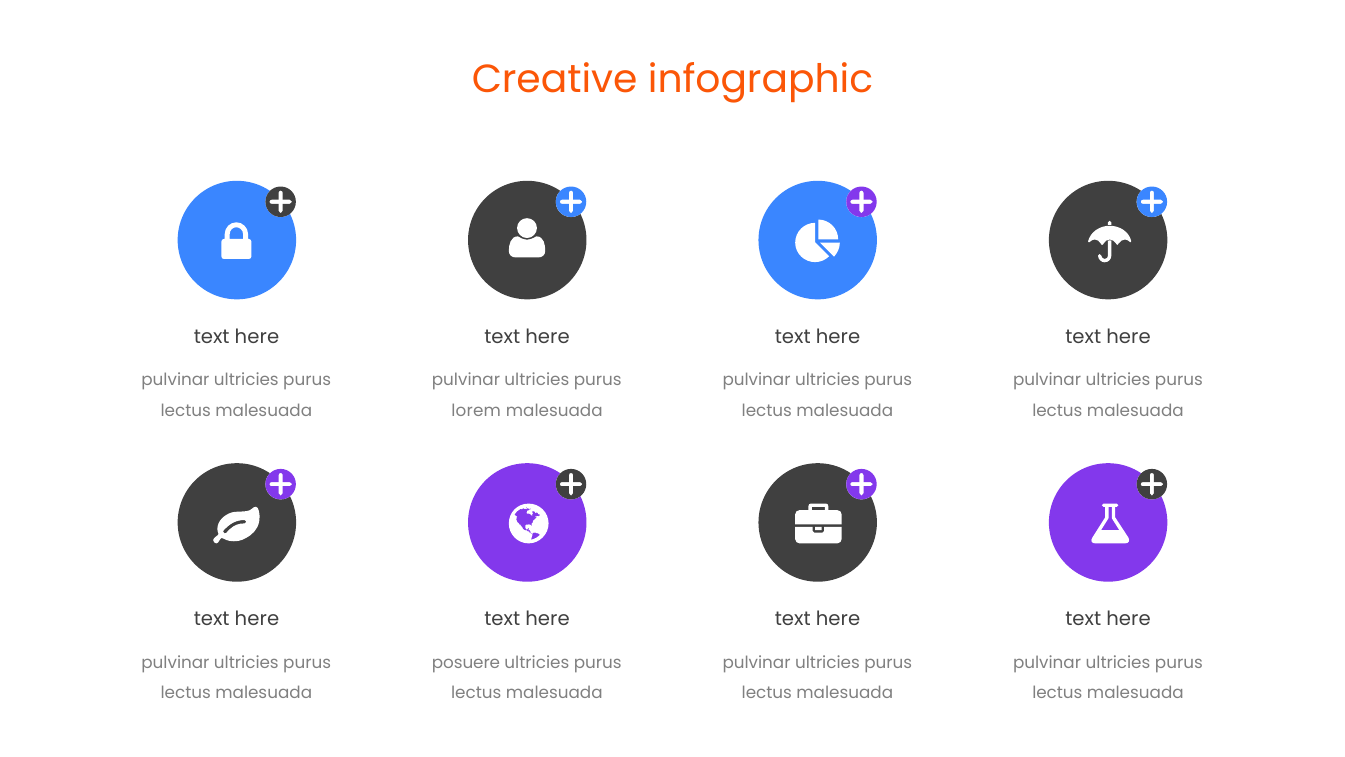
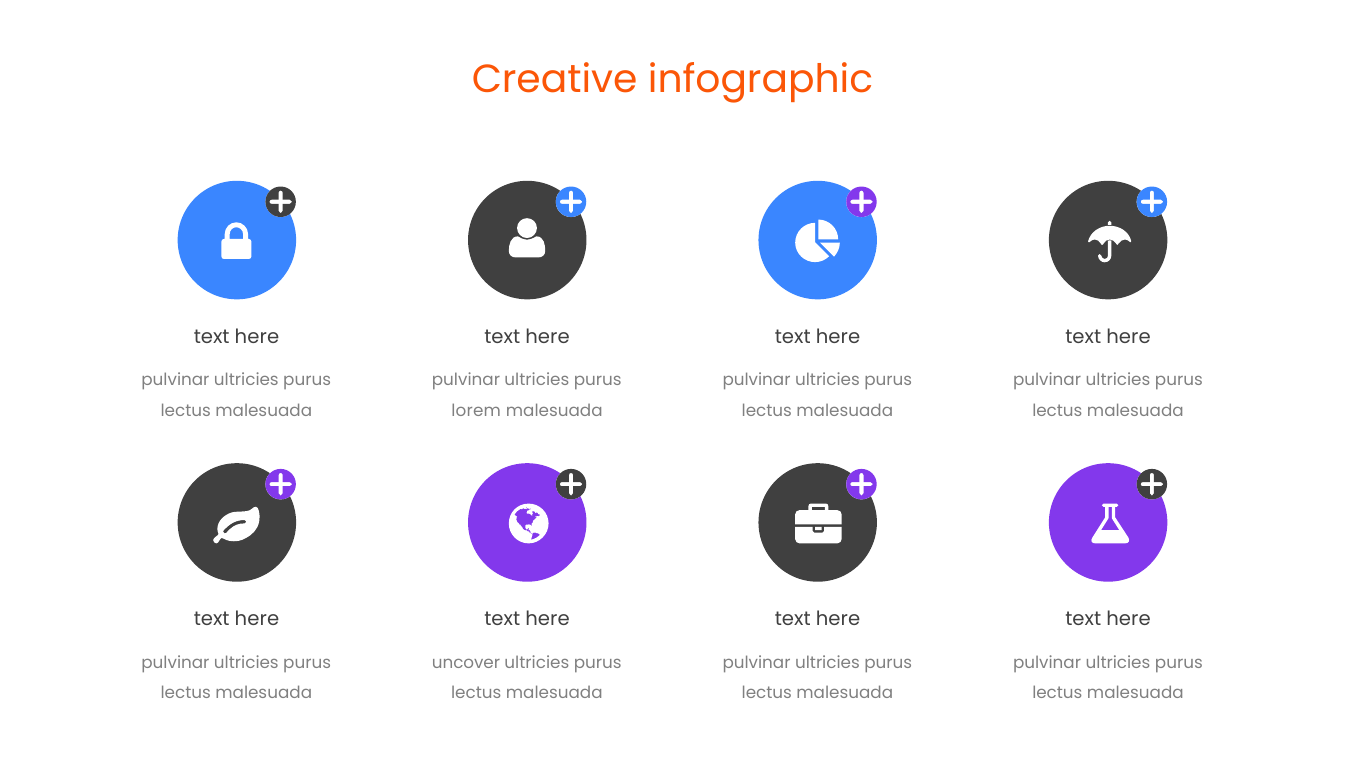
posuere: posuere -> uncover
